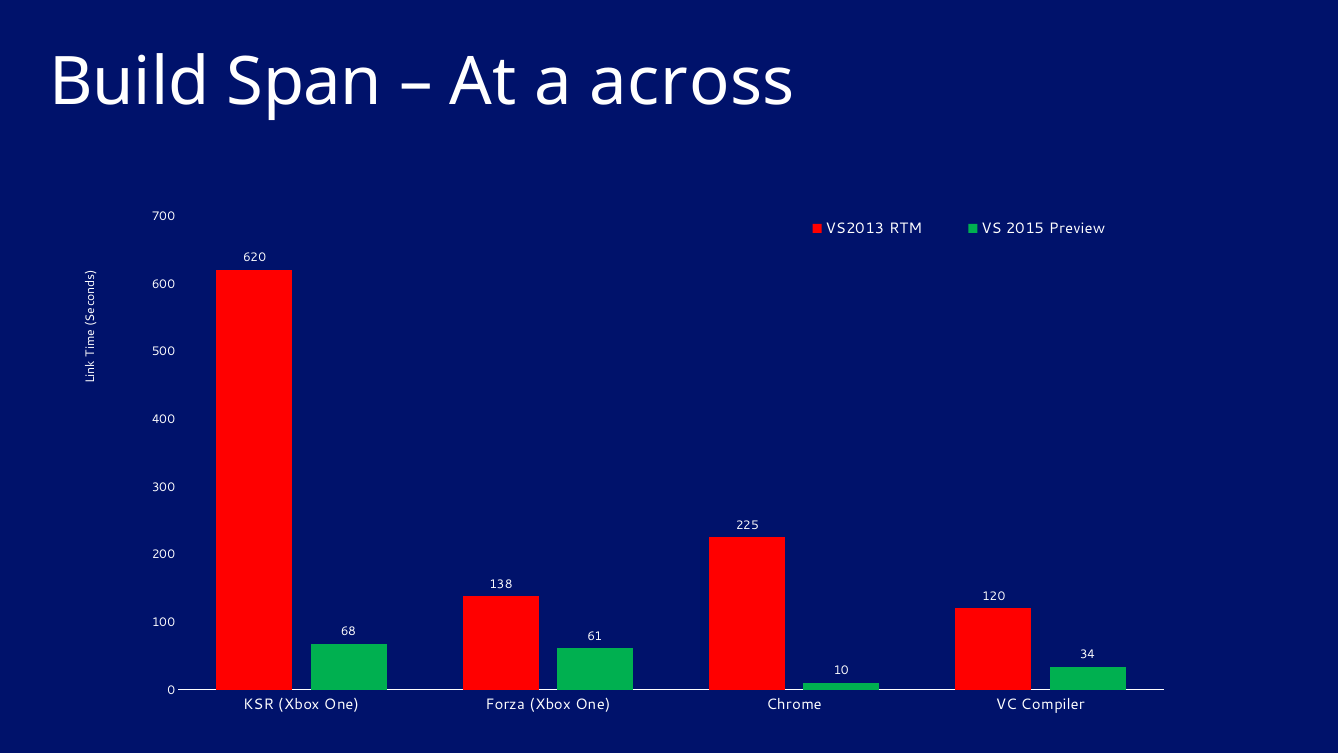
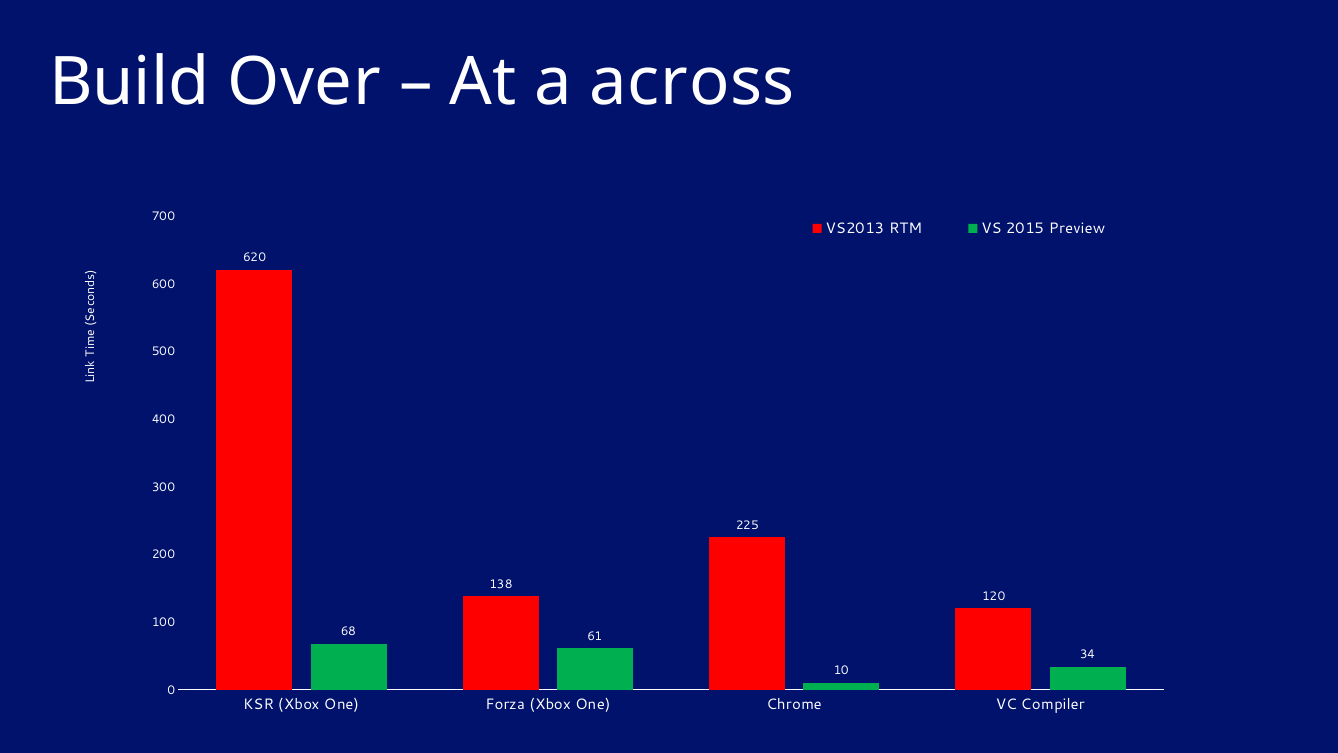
Span: Span -> Over
